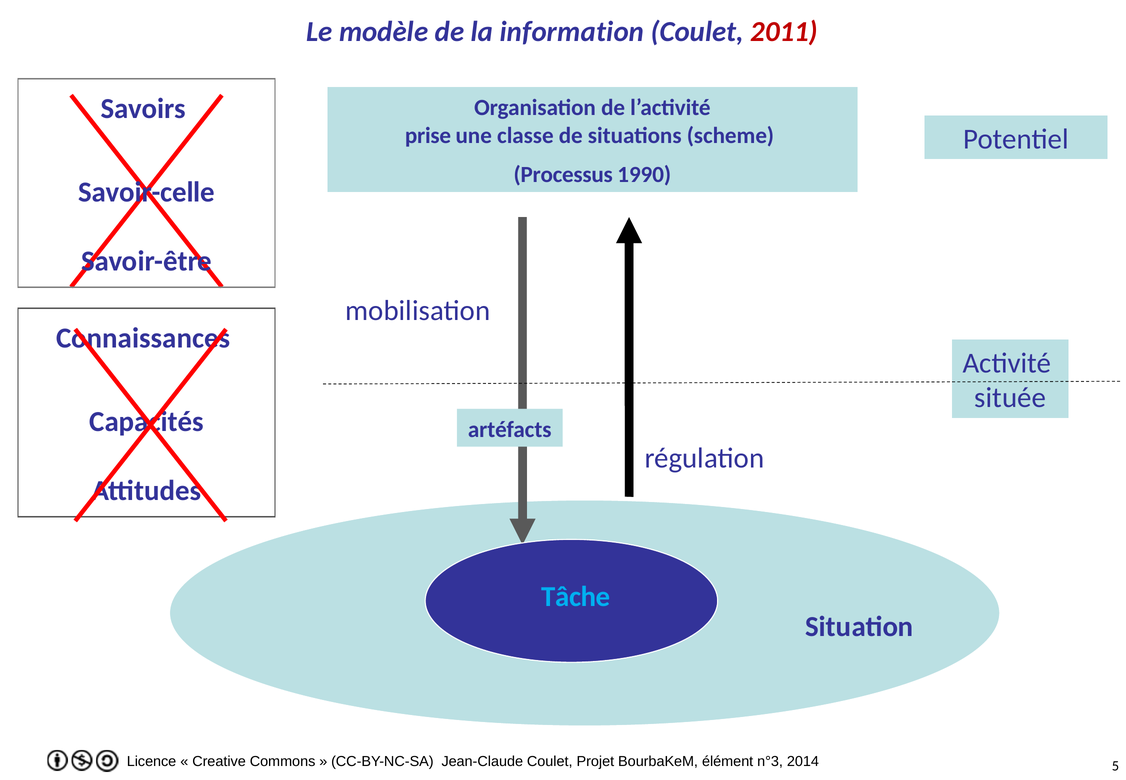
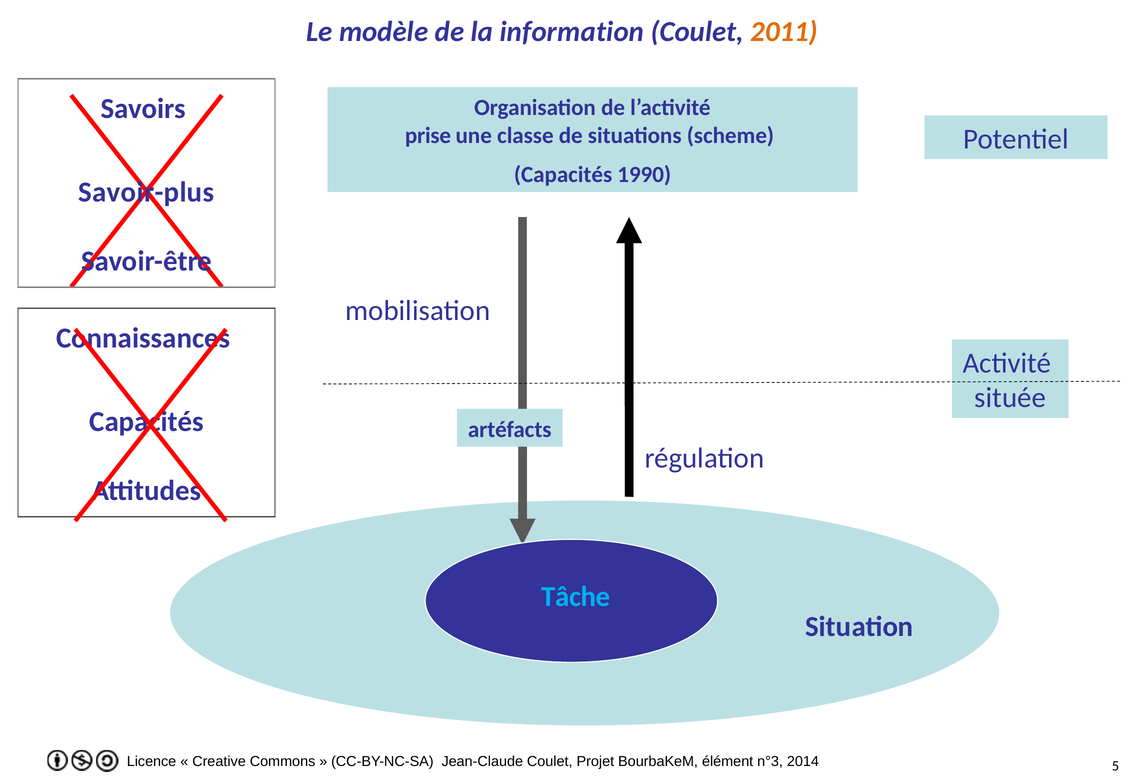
2011 colour: red -> orange
Processus at (563, 175): Processus -> Capacités
Savoir-celle: Savoir-celle -> Savoir-plus
